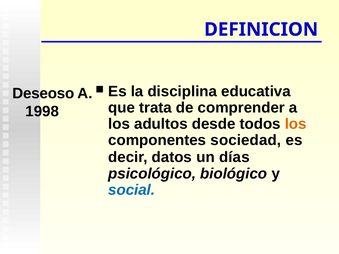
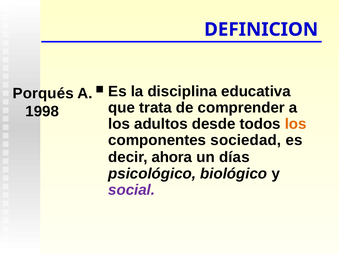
Deseoso: Deseoso -> Porqués
datos: datos -> ahora
social colour: blue -> purple
